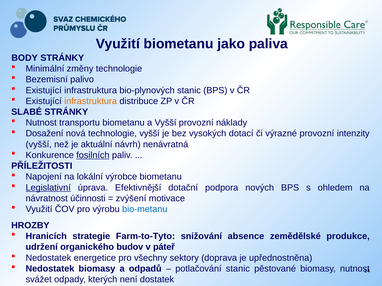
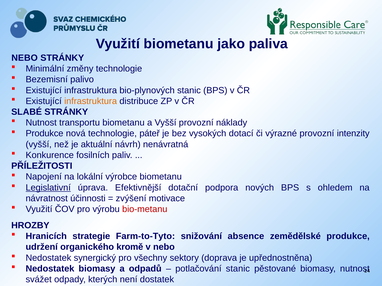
BODY at (25, 58): BODY -> NEBO
Dosažení at (44, 134): Dosažení -> Produkce
technologie vyšší: vyšší -> páteř
fosilních underline: present -> none
bio-metanu colour: blue -> red
budov: budov -> kromě
v páteř: páteř -> nebo
energetice: energetice -> synergický
